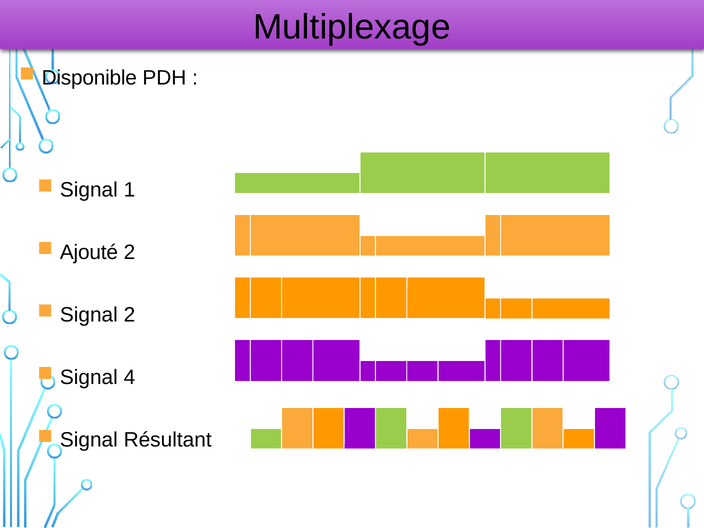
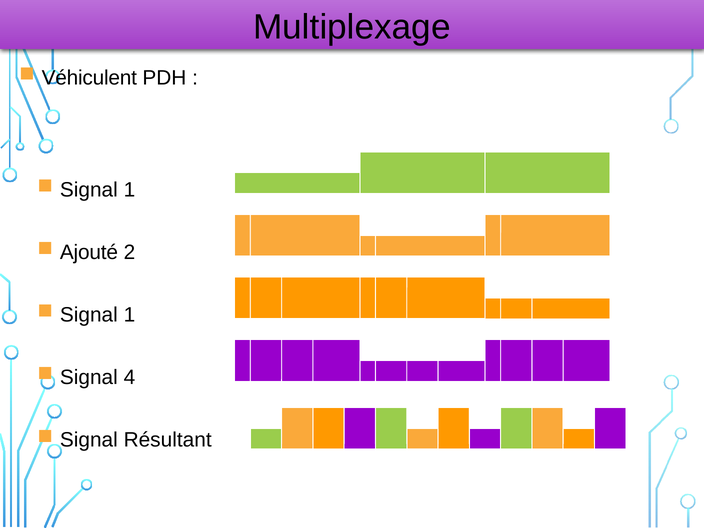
Disponible: Disponible -> Véhiculent
2 at (129, 315): 2 -> 1
